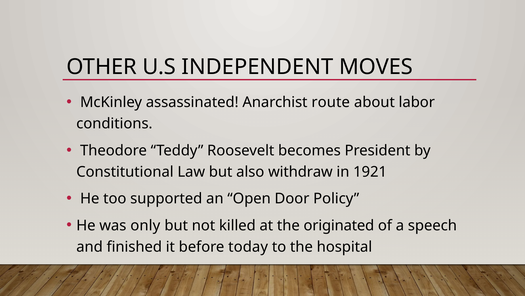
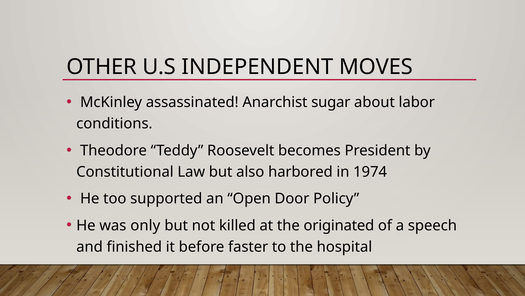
route: route -> sugar
withdraw: withdraw -> harbored
1921: 1921 -> 1974
today: today -> faster
